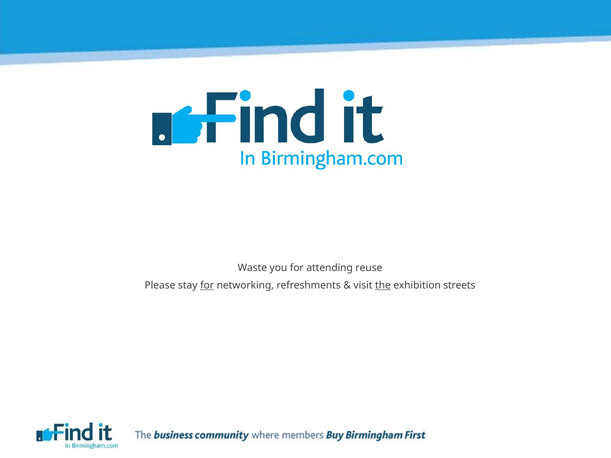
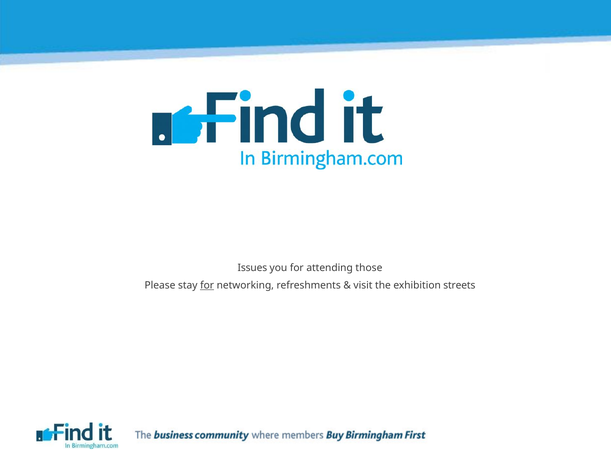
Waste: Waste -> Issues
reuse: reuse -> those
the underline: present -> none
